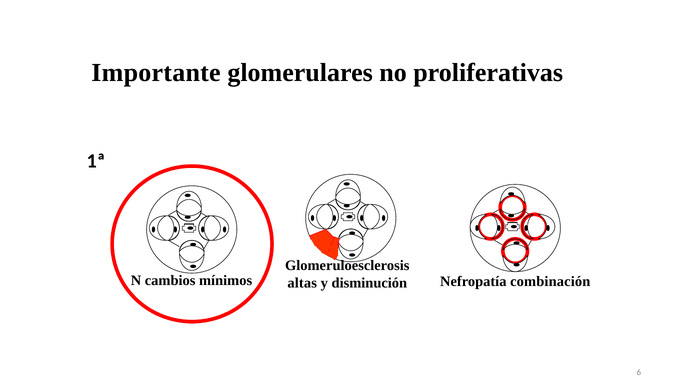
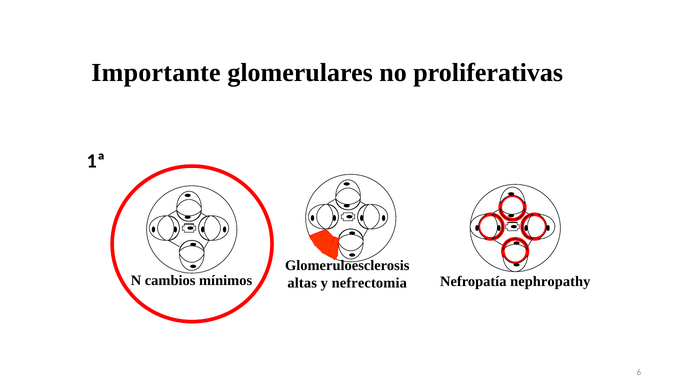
disminución: disminución -> nefrectomia
combinación: combinación -> nephropathy
